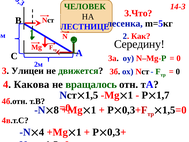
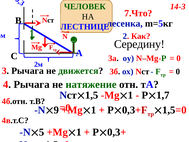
3.Что: 3.Что -> 7.Что
3 Улицей: Улицей -> Рычага
4 Какова: Какова -> Рычага
вращалось: вращалось -> натяжение
8: 8 -> 9
4 at (42, 132): 4 -> 5
